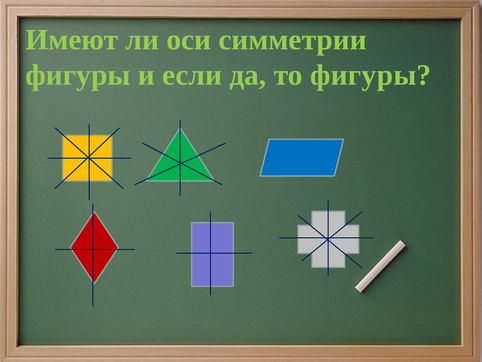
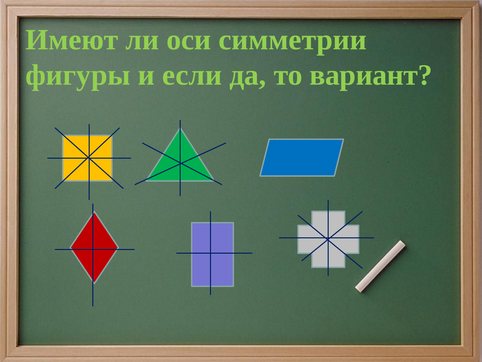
то фигуры: фигуры -> вариант
